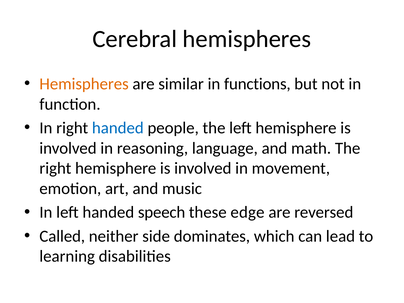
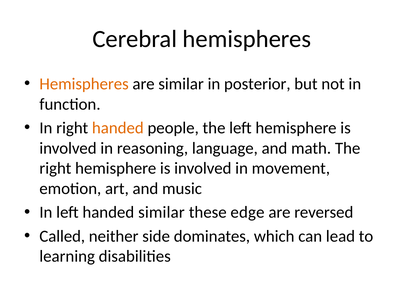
functions: functions -> posterior
handed at (118, 128) colour: blue -> orange
handed speech: speech -> similar
